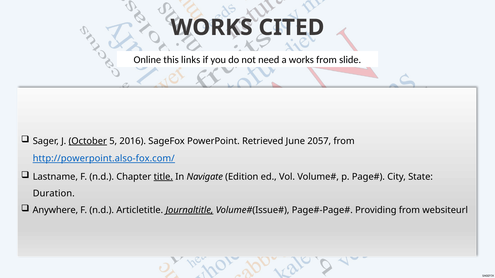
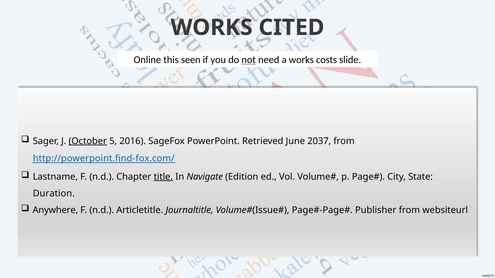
links: links -> seen
not underline: none -> present
works from: from -> costs
2057: 2057 -> 2037
http://powerpoint.also-fox.com/: http://powerpoint.also-fox.com/ -> http://powerpoint.find-fox.com/
Journaltitle underline: present -> none
Providing: Providing -> Publisher
